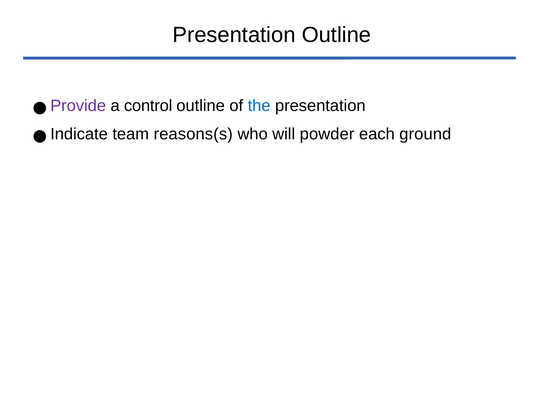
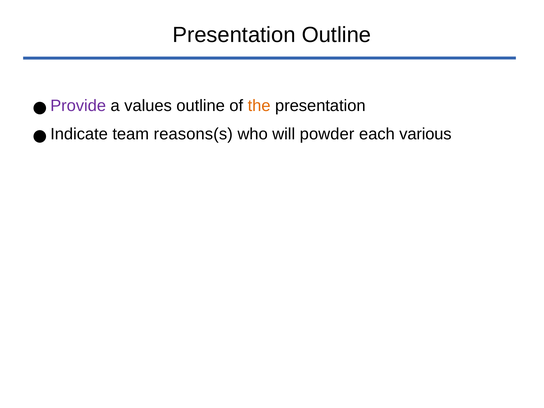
control: control -> values
the colour: blue -> orange
ground: ground -> various
